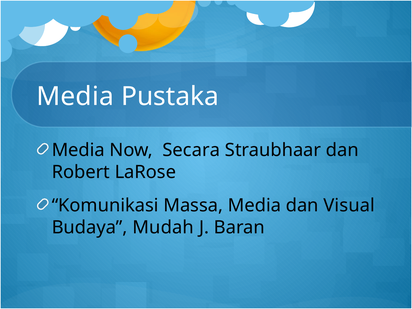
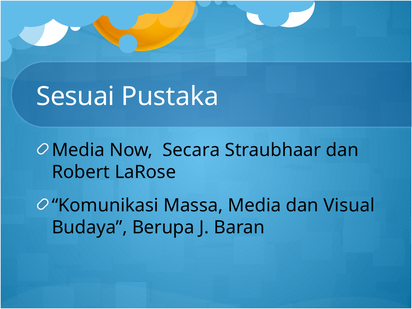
Media at (75, 96): Media -> Sesuai
Mudah: Mudah -> Berupa
